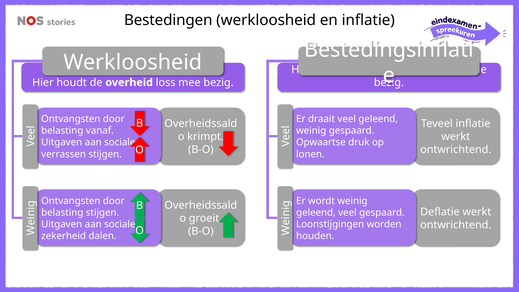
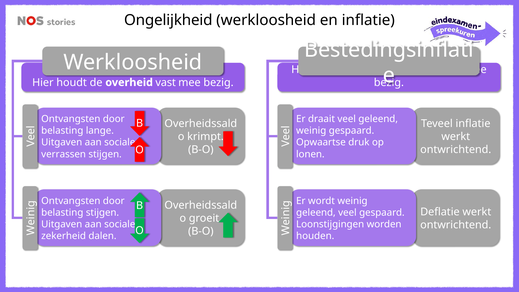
Bestedingen: Bestedingen -> Ongelijkheid
loss: loss -> vast
vanaf: vanaf -> lange
